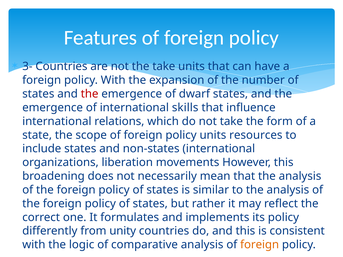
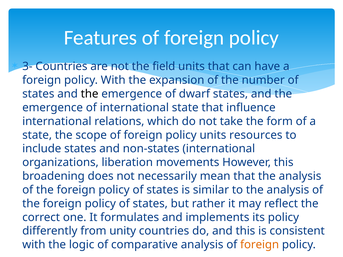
the take: take -> field
the at (90, 94) colour: red -> black
international skills: skills -> state
